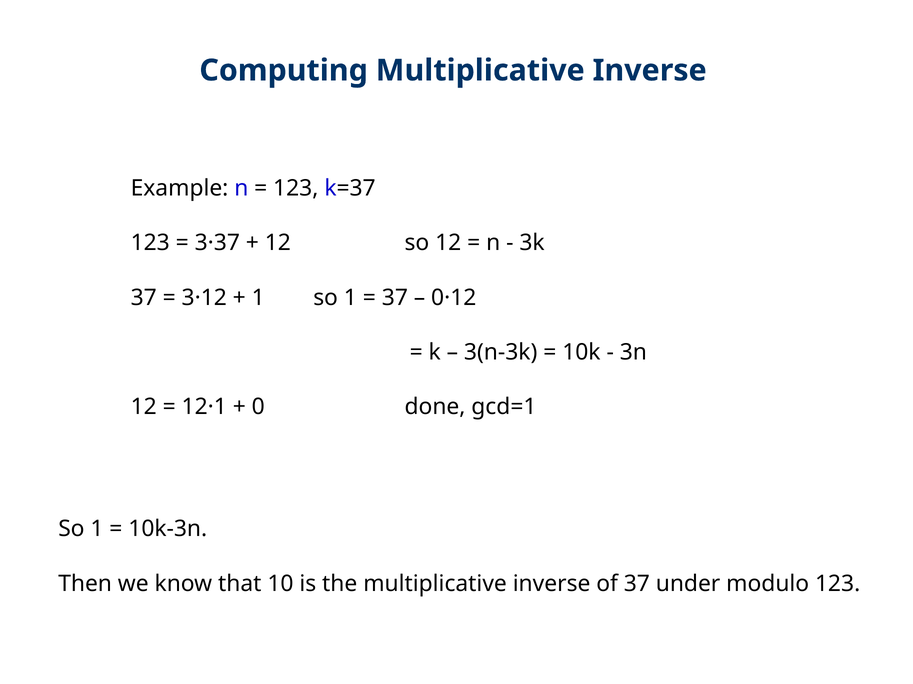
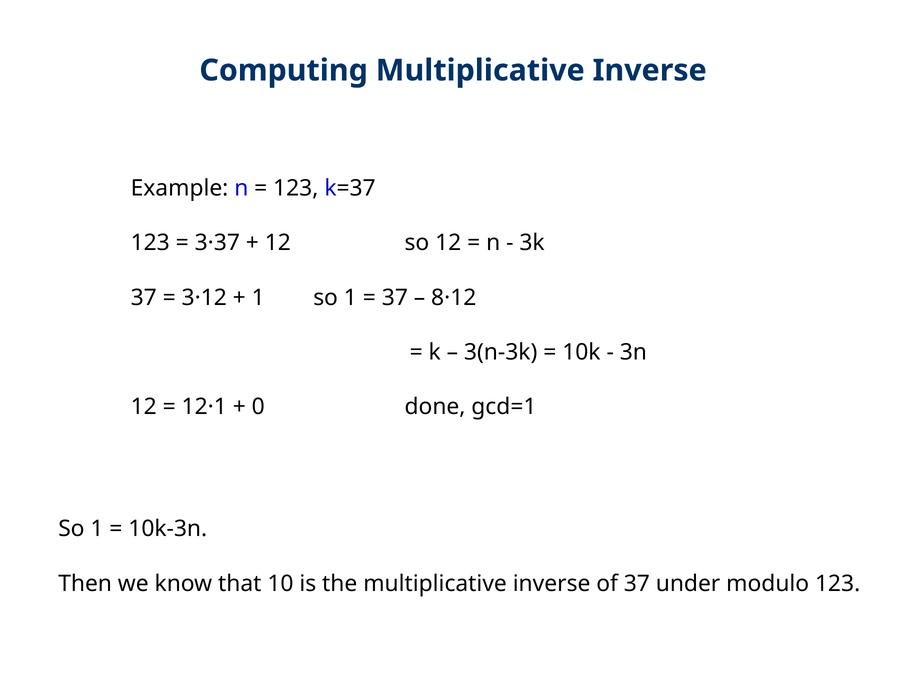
0·12: 0·12 -> 8·12
